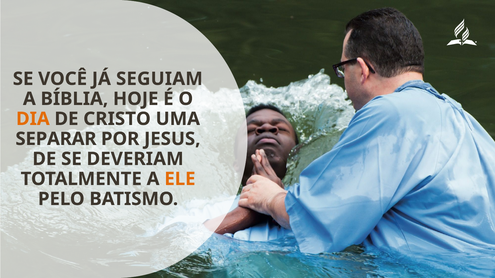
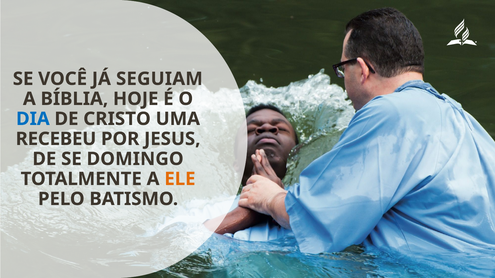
DIA colour: orange -> blue
SEPARAR: SEPARAR -> RECEBEU
DEVERIAM: DEVERIAM -> DOMINGO
